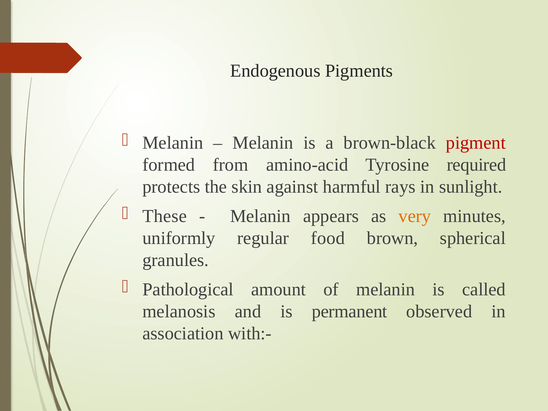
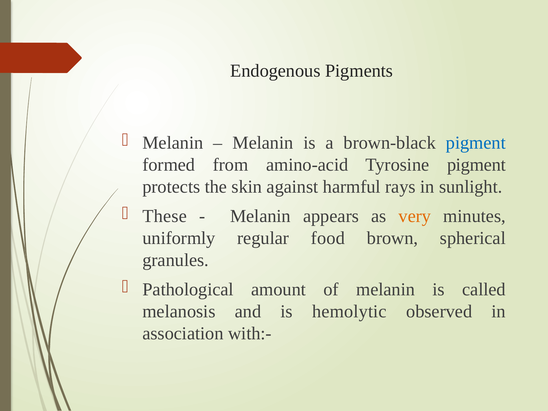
pigment at (476, 143) colour: red -> blue
Tyrosine required: required -> pigment
permanent: permanent -> hemolytic
